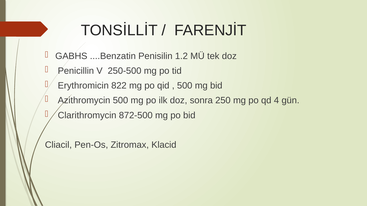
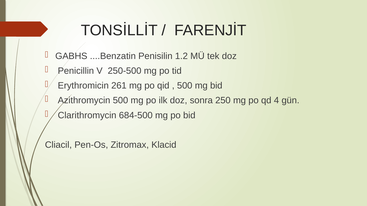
822: 822 -> 261
872-500: 872-500 -> 684-500
